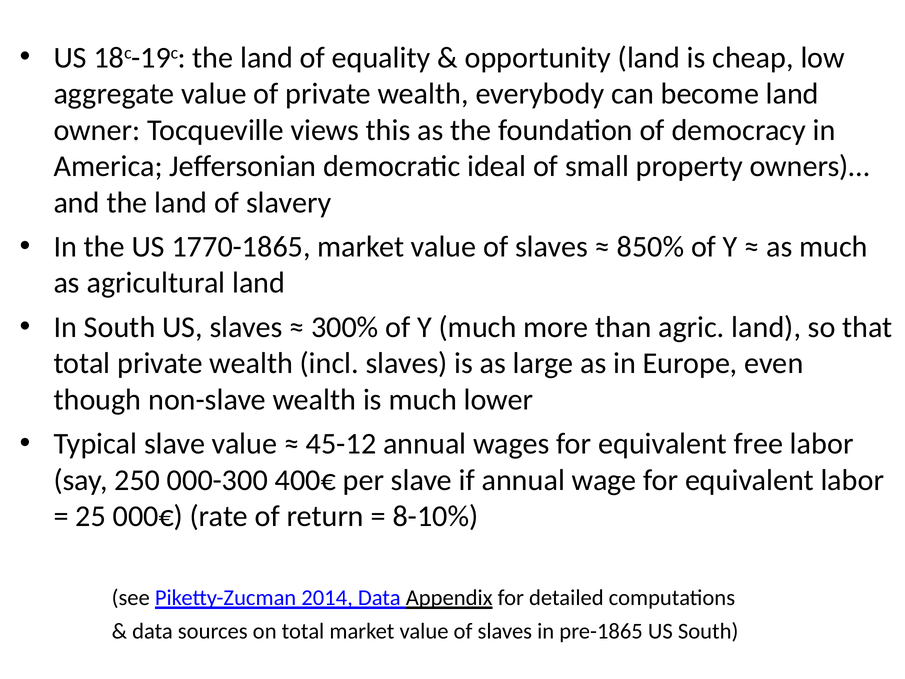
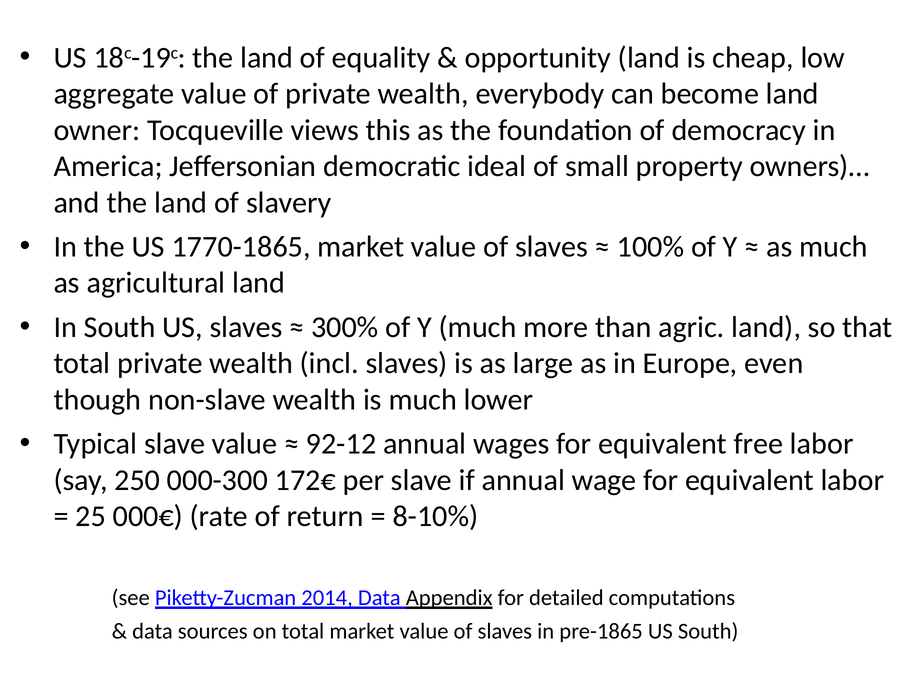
850%: 850% -> 100%
45-12: 45-12 -> 92-12
400€: 400€ -> 172€
